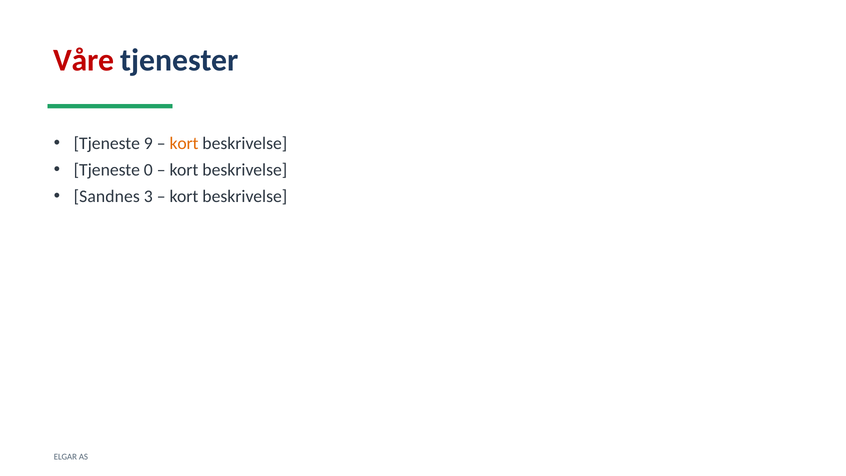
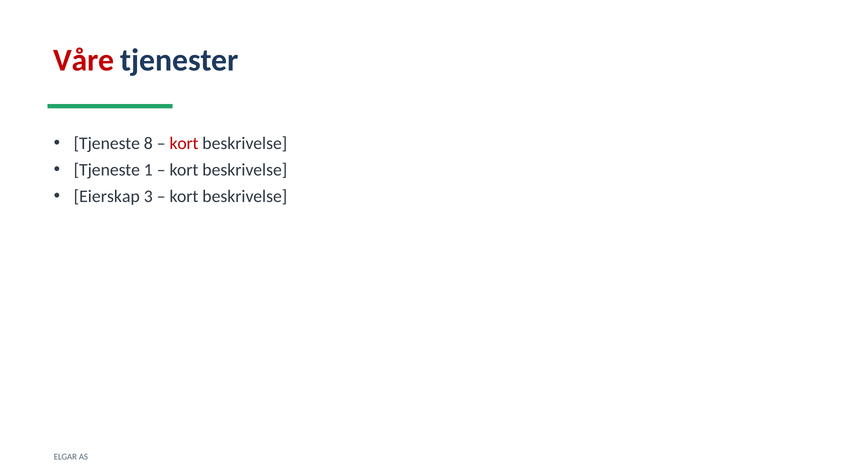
9: 9 -> 8
kort at (184, 143) colour: orange -> red
0: 0 -> 1
Sandnes: Sandnes -> Eierskap
